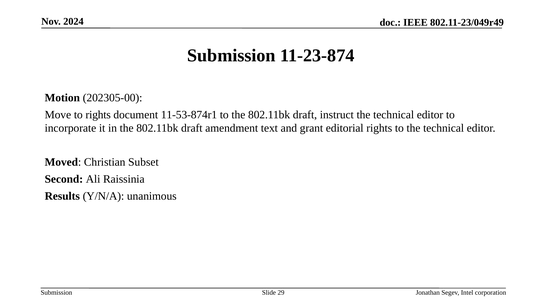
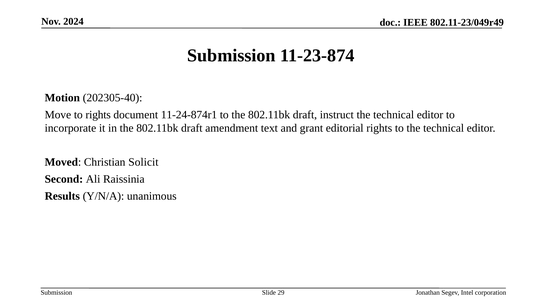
202305-00: 202305-00 -> 202305-40
11-53-874r1: 11-53-874r1 -> 11-24-874r1
Subset: Subset -> Solicit
